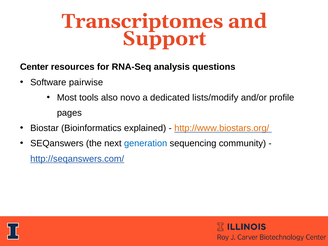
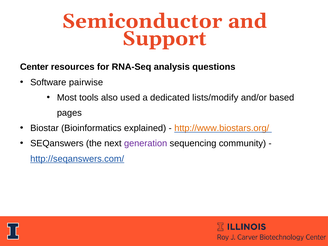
Transcriptomes: Transcriptomes -> Semiconductor
novo: novo -> used
profile: profile -> based
generation colour: blue -> purple
